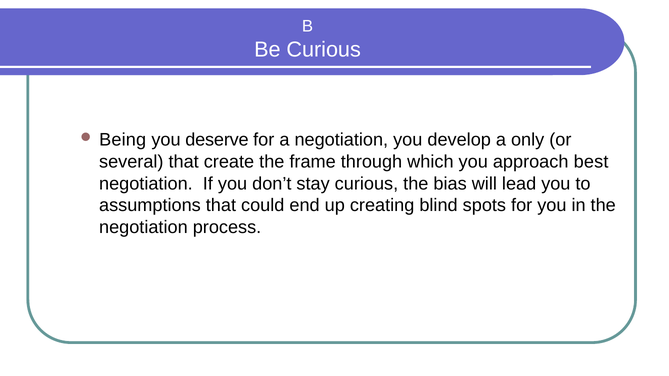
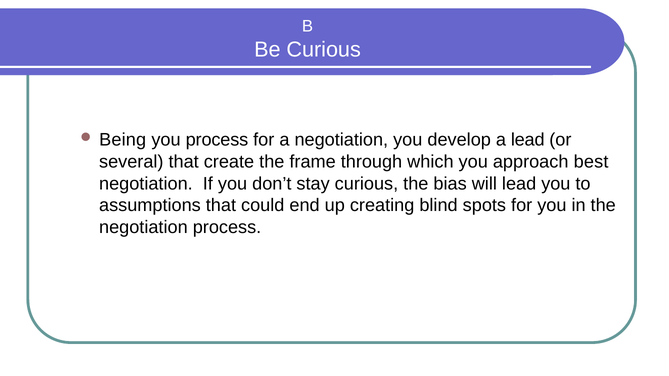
you deserve: deserve -> process
a only: only -> lead
